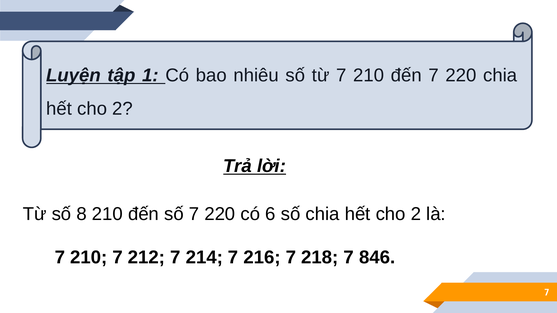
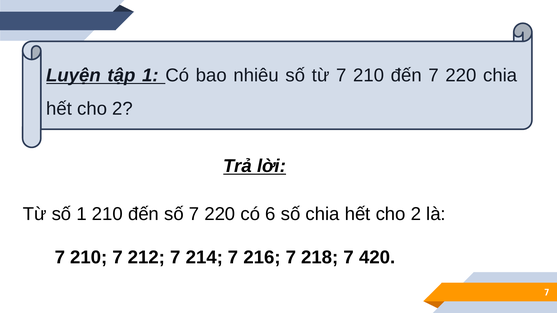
số 8: 8 -> 1
846: 846 -> 420
